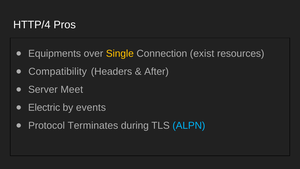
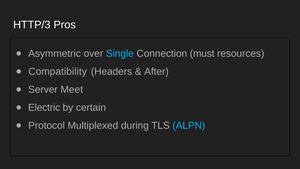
HTTP/4: HTTP/4 -> HTTP/3
Equipments: Equipments -> Asymmetric
Single colour: yellow -> light blue
exist: exist -> must
events: events -> certain
Terminates: Terminates -> Multiplexed
